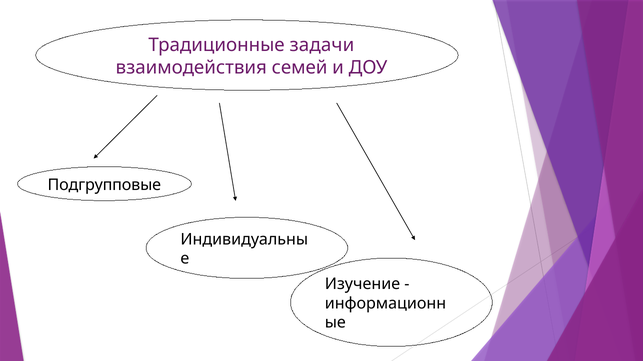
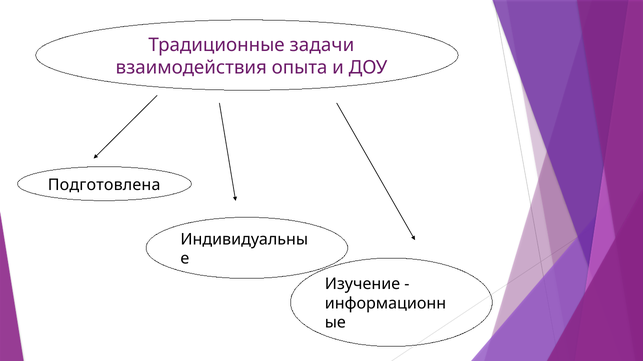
семей: семей -> опыта
Подгрупповые: Подгрупповые -> Подготовлена
